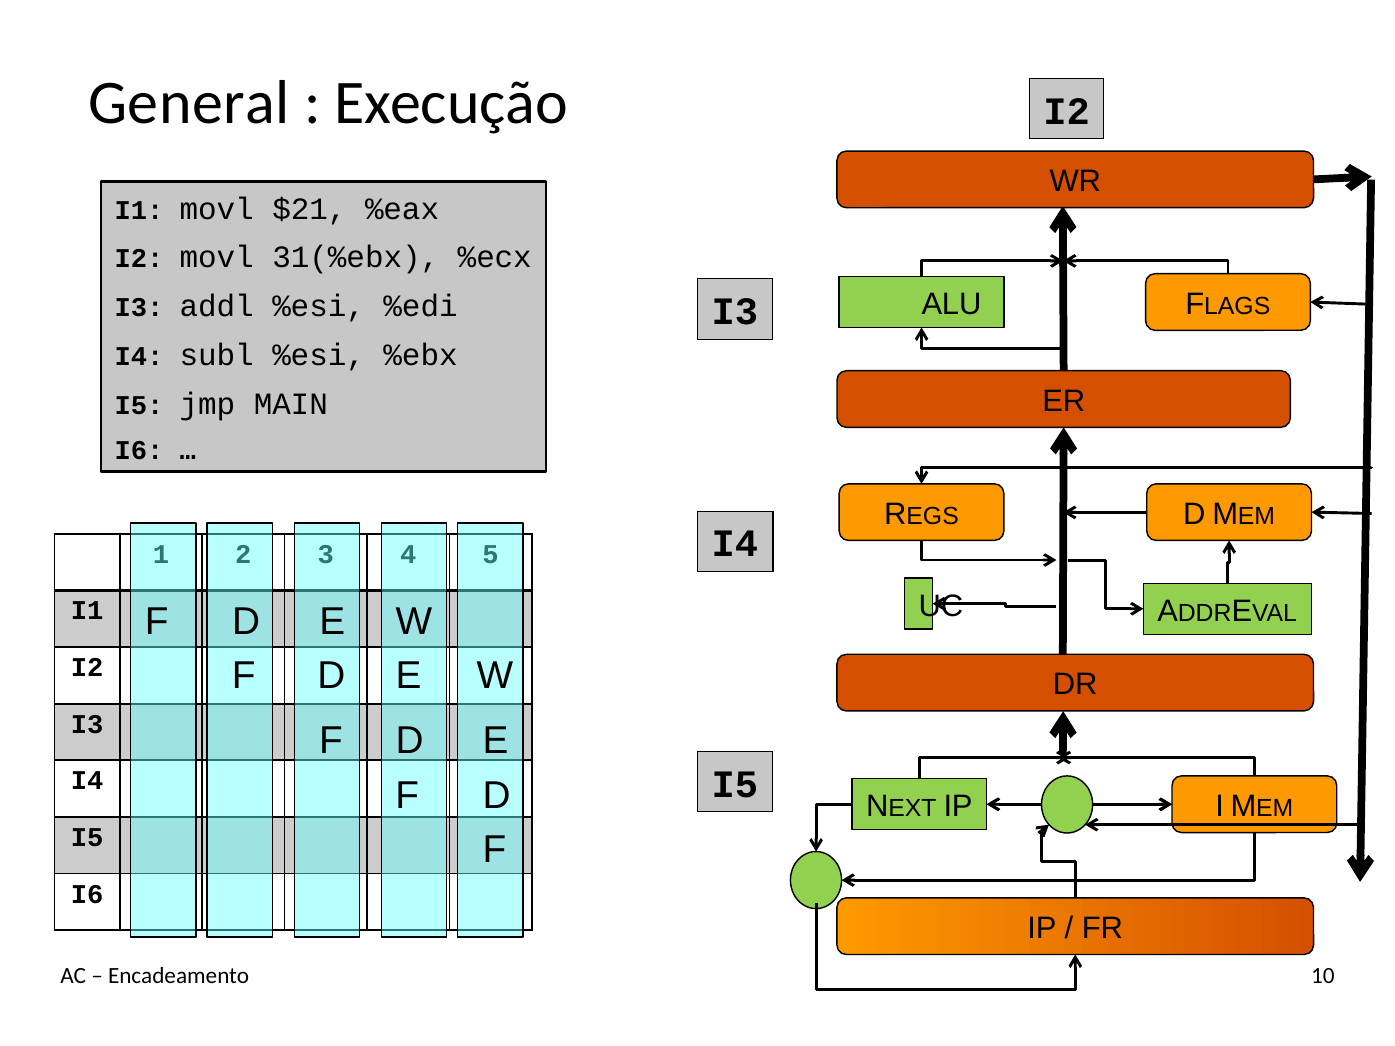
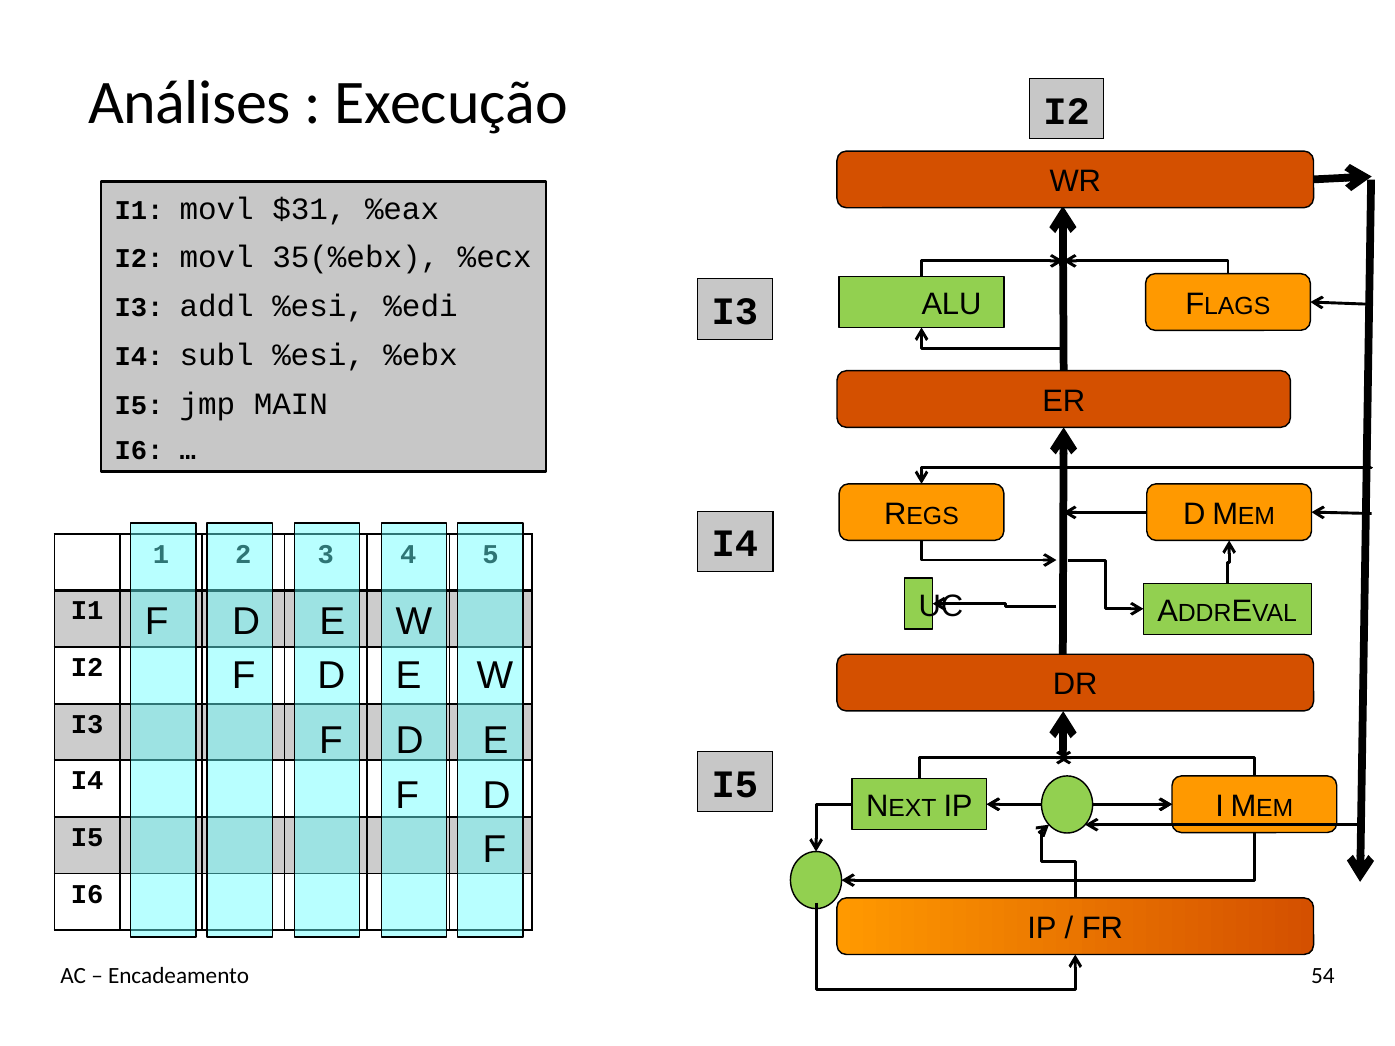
General: General -> Análises
$21: $21 -> $31
31(%ebx: 31(%ebx -> 35(%ebx
10: 10 -> 54
